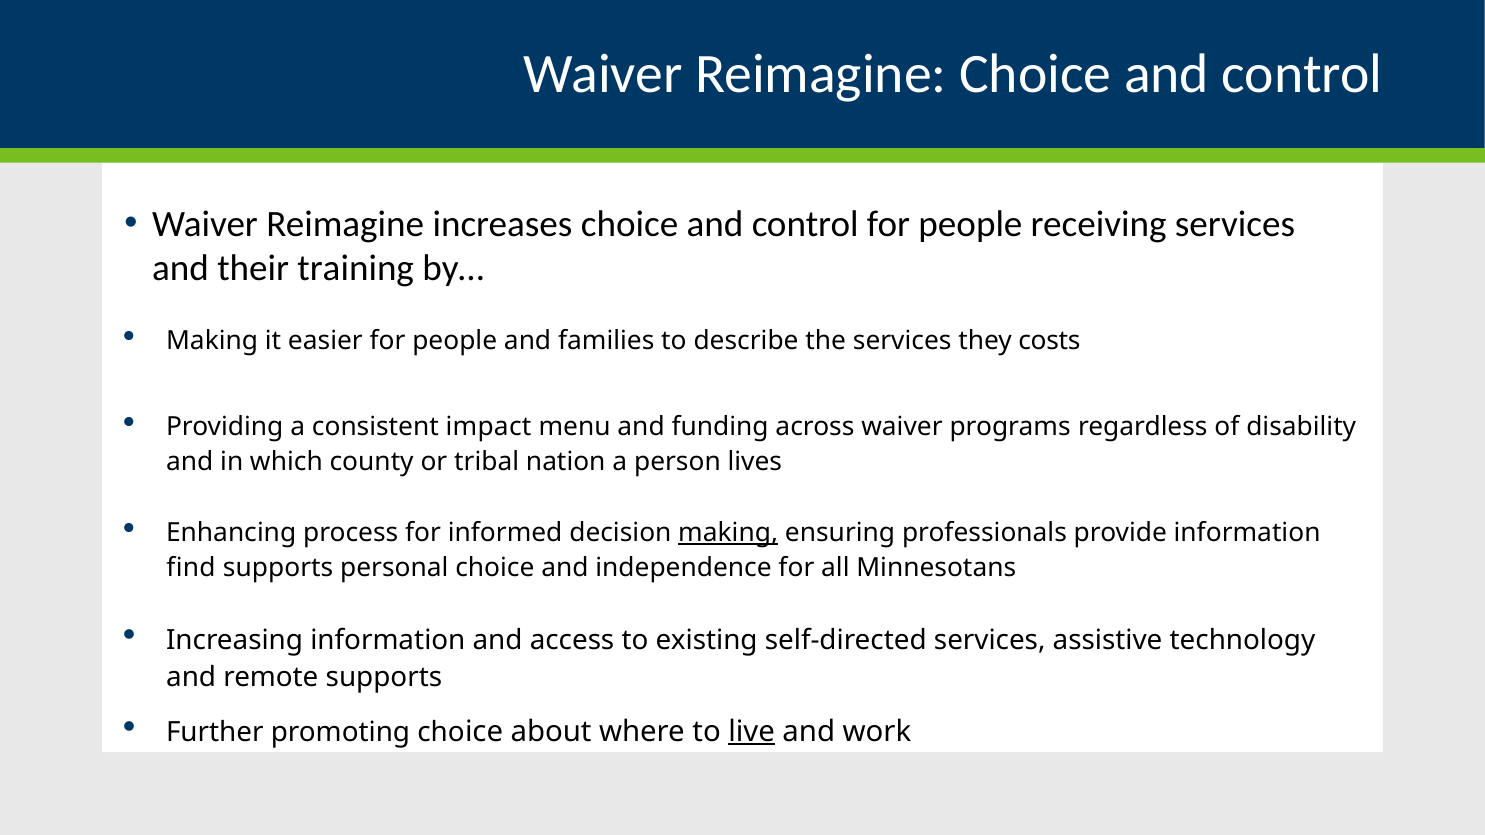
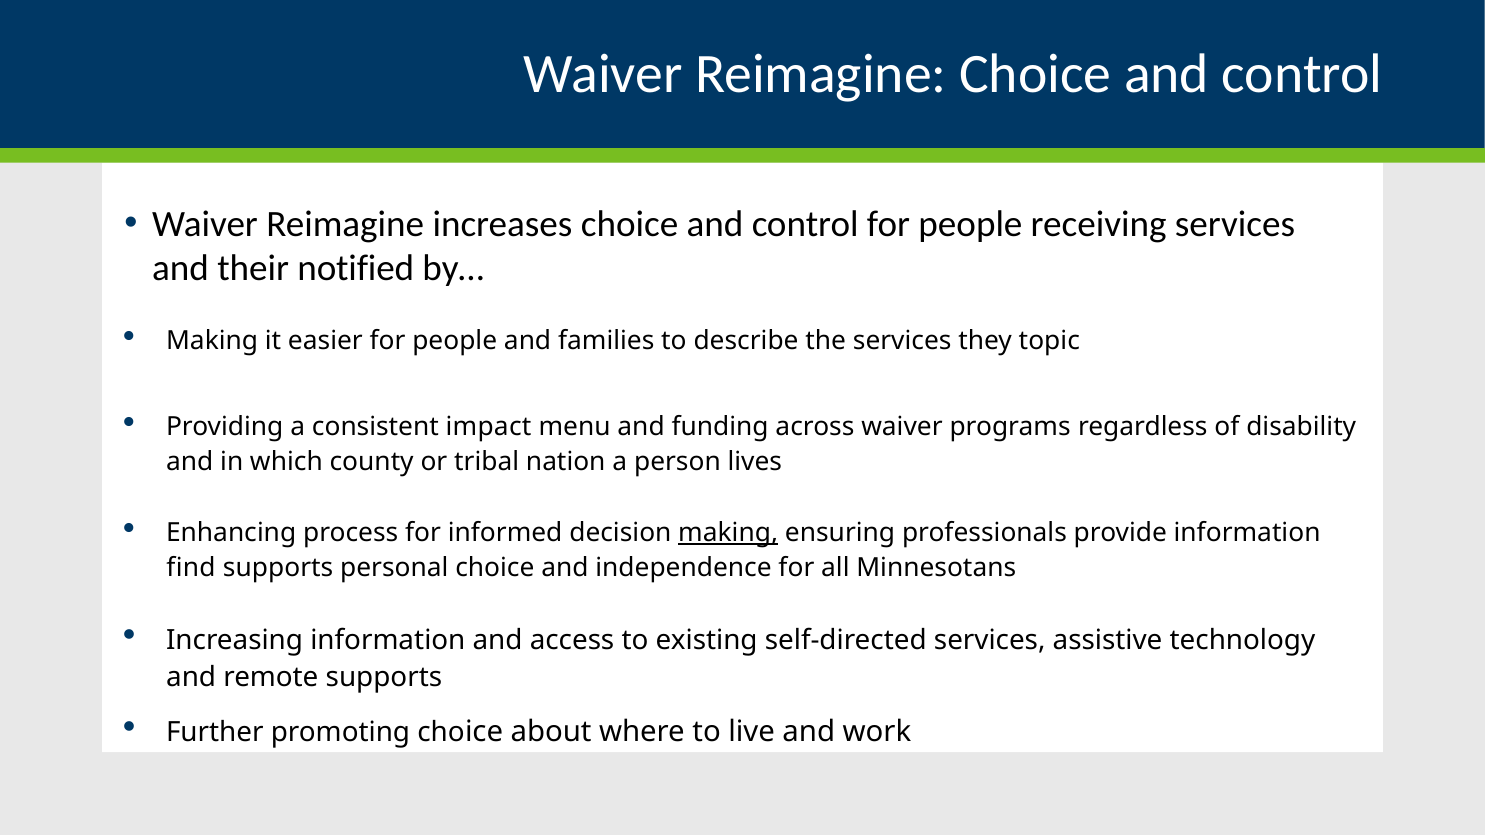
training: training -> notified
costs: costs -> topic
live underline: present -> none
